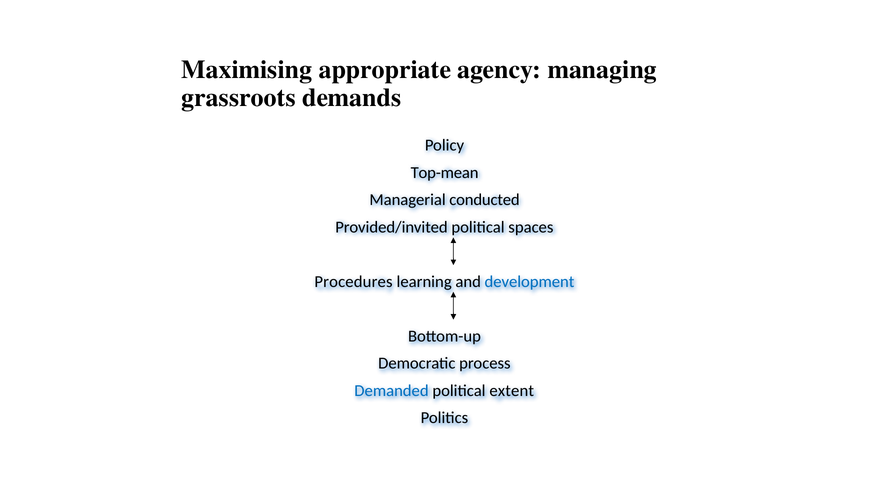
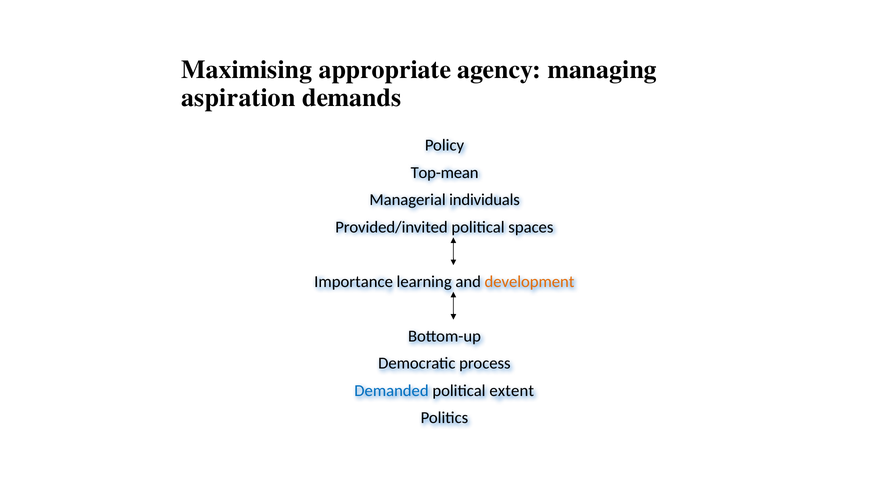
grassroots: grassroots -> aspiration
conducted: conducted -> individuals
Procedures: Procedures -> Importance
development colour: blue -> orange
